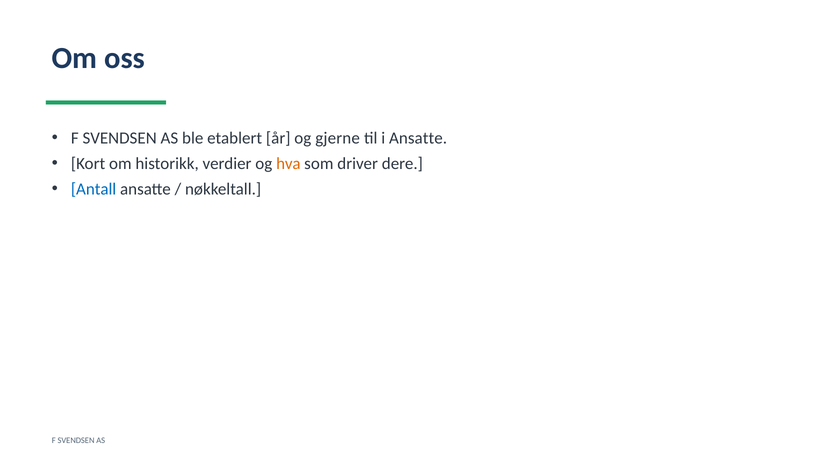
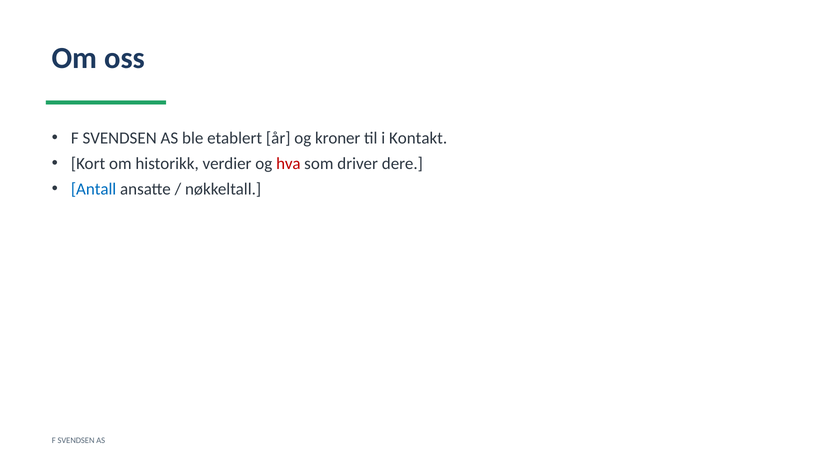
gjerne: gjerne -> kroner
i Ansatte: Ansatte -> Kontakt
hva colour: orange -> red
